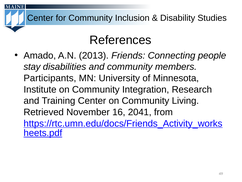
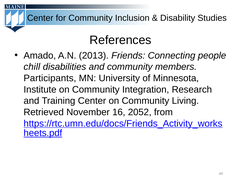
stay: stay -> chill
2041: 2041 -> 2052
